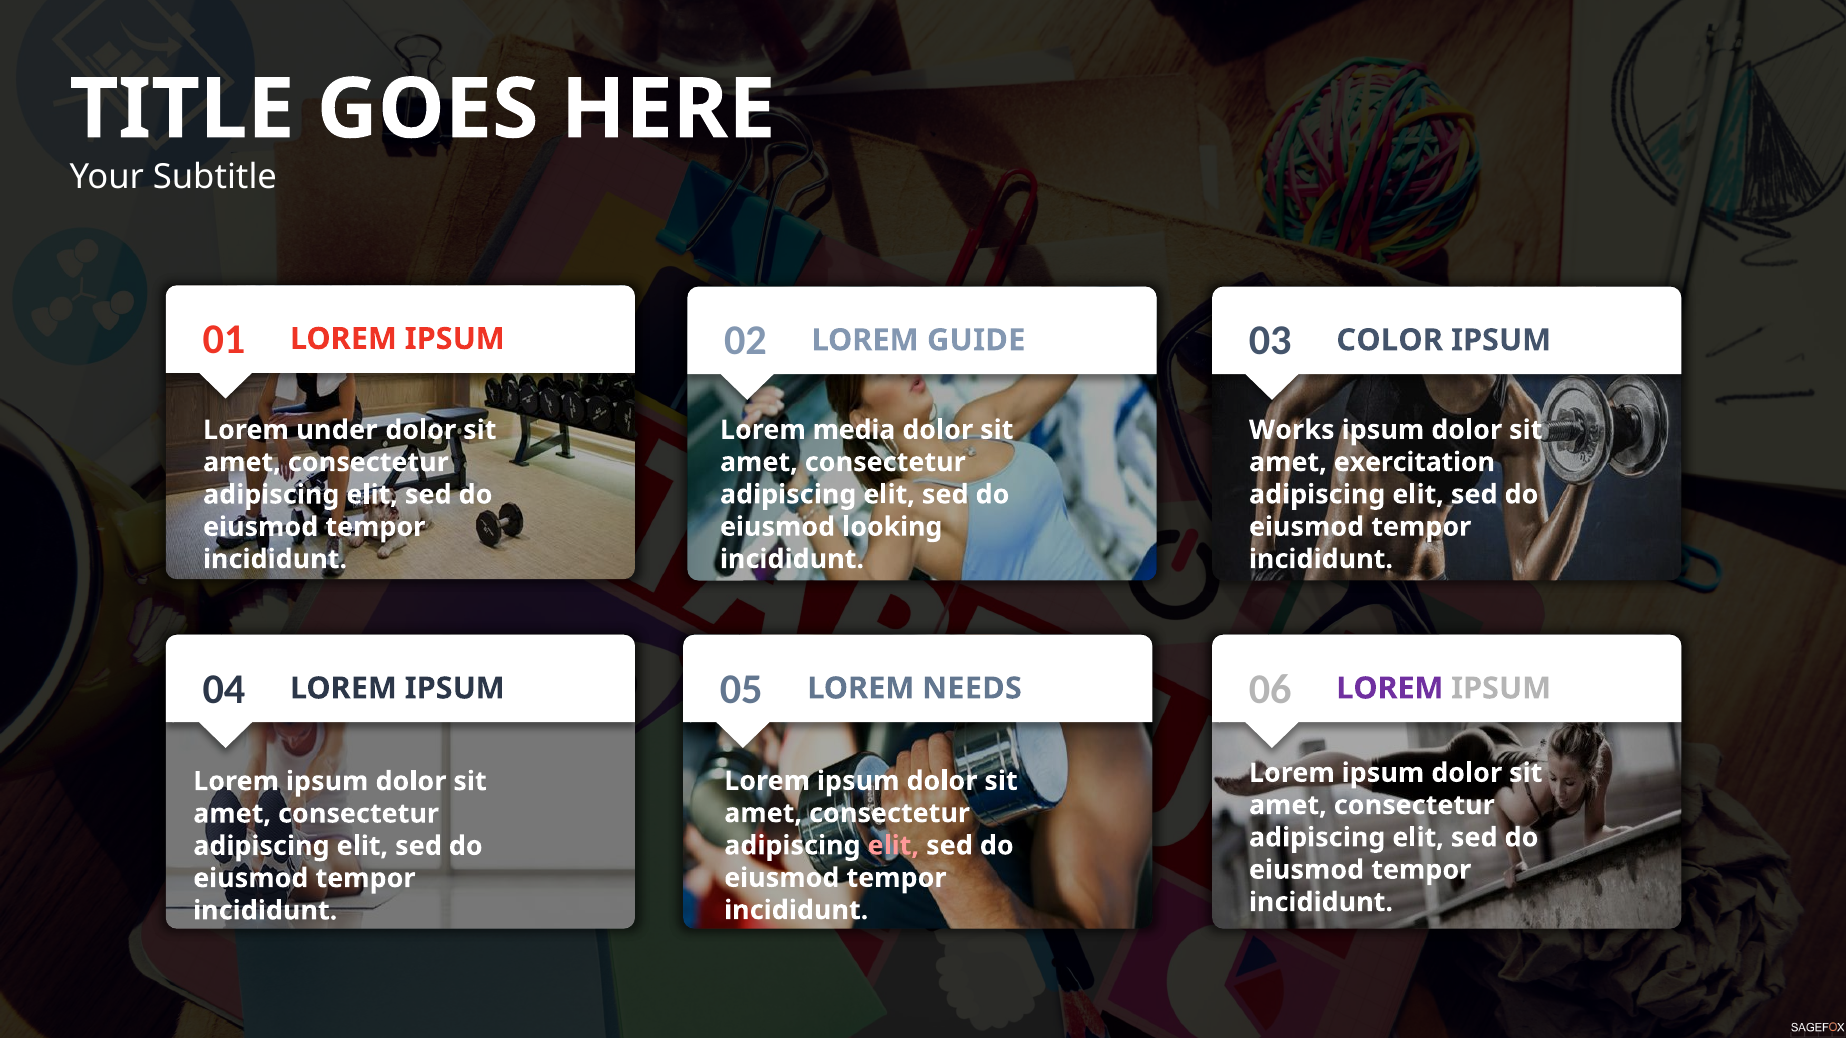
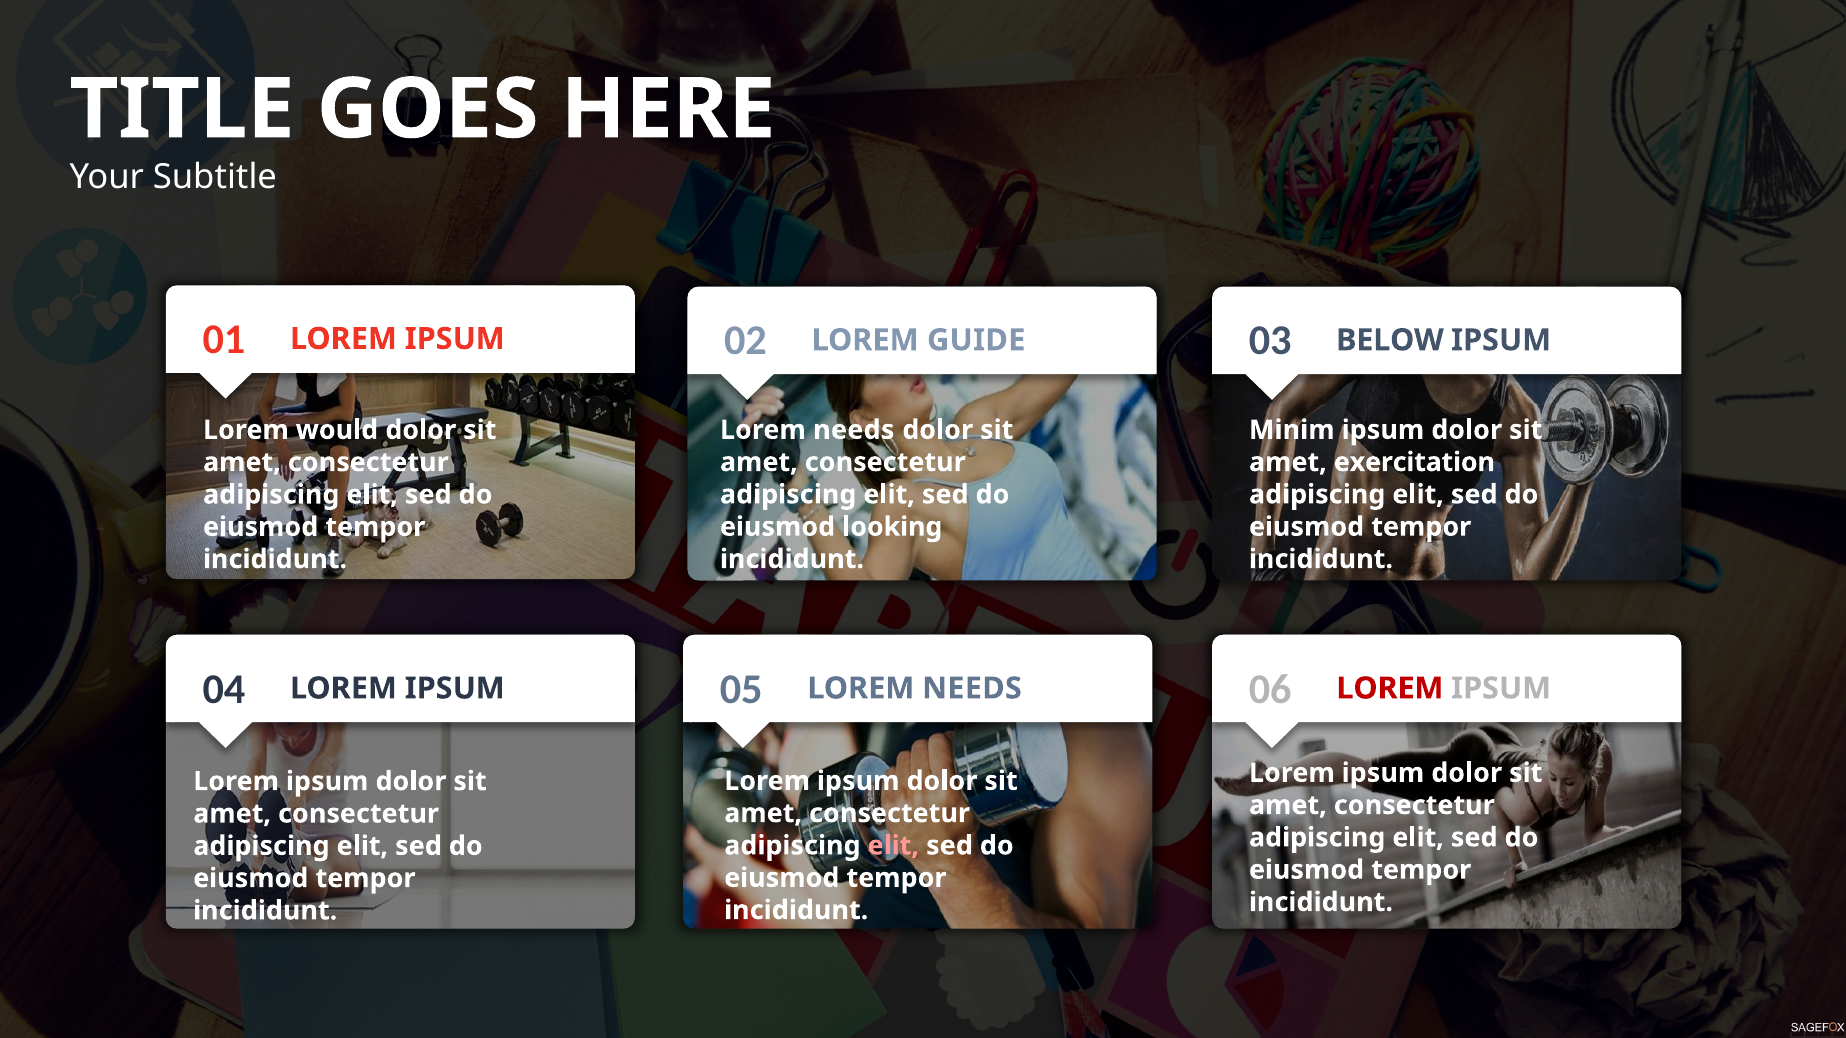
COLOR: COLOR -> BELOW
under: under -> would
media at (854, 430): media -> needs
Works: Works -> Minim
LOREM at (1390, 689) colour: purple -> red
